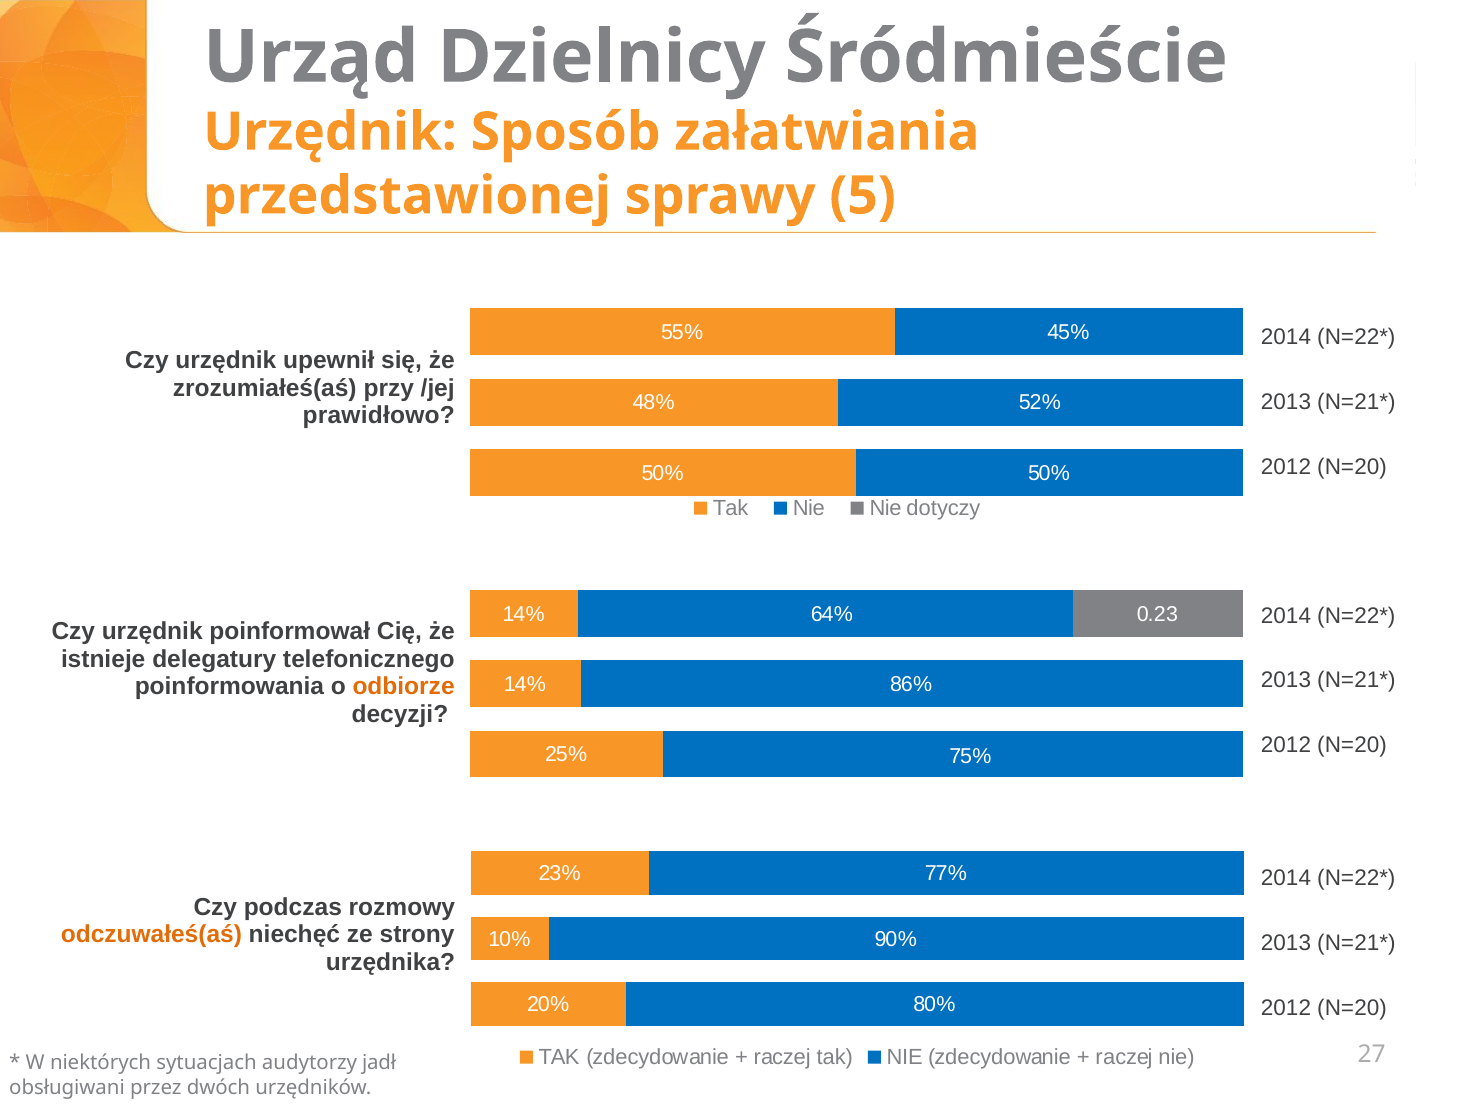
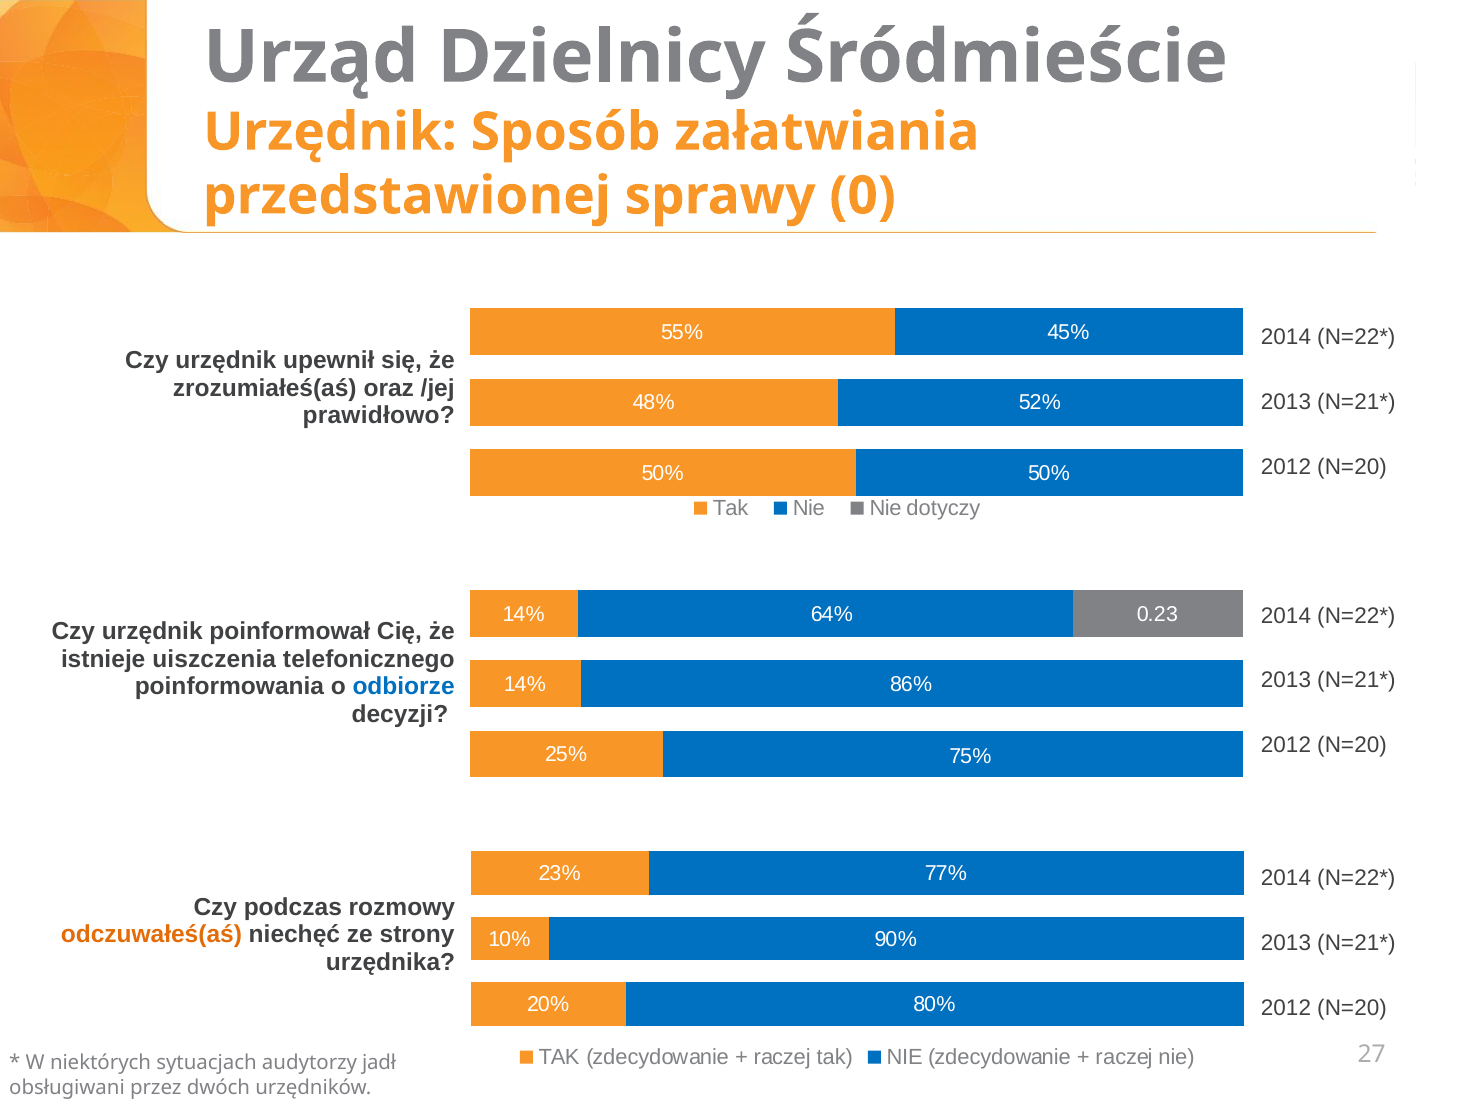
5: 5 -> 0
przy: przy -> oraz
delegatury: delegatury -> uiszczenia
odbiorze colour: orange -> blue
